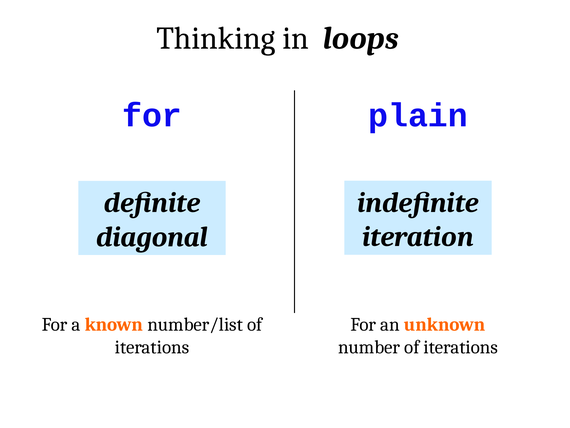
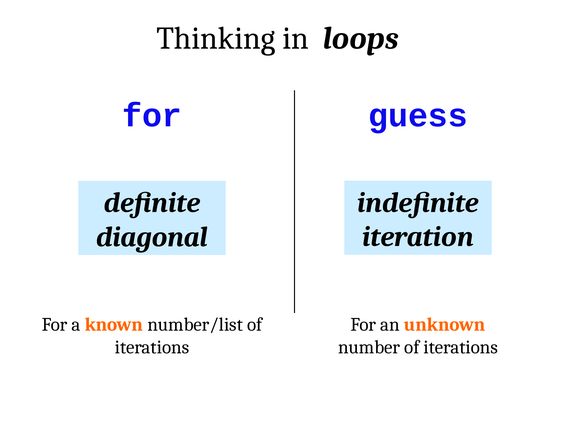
plain: plain -> guess
